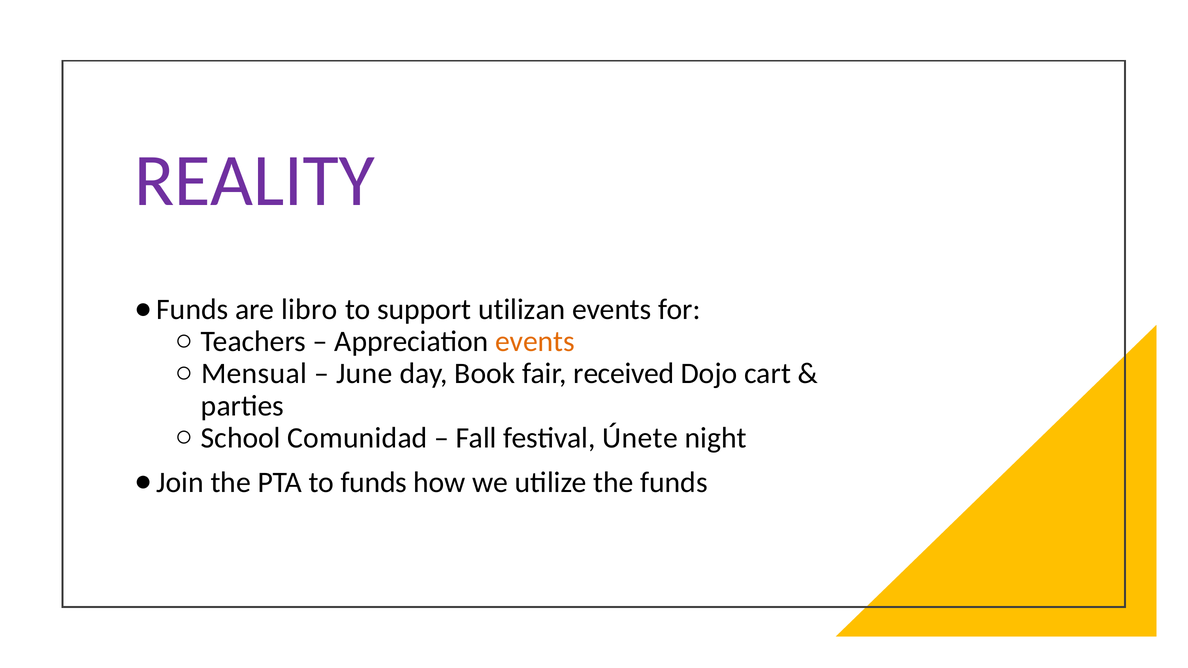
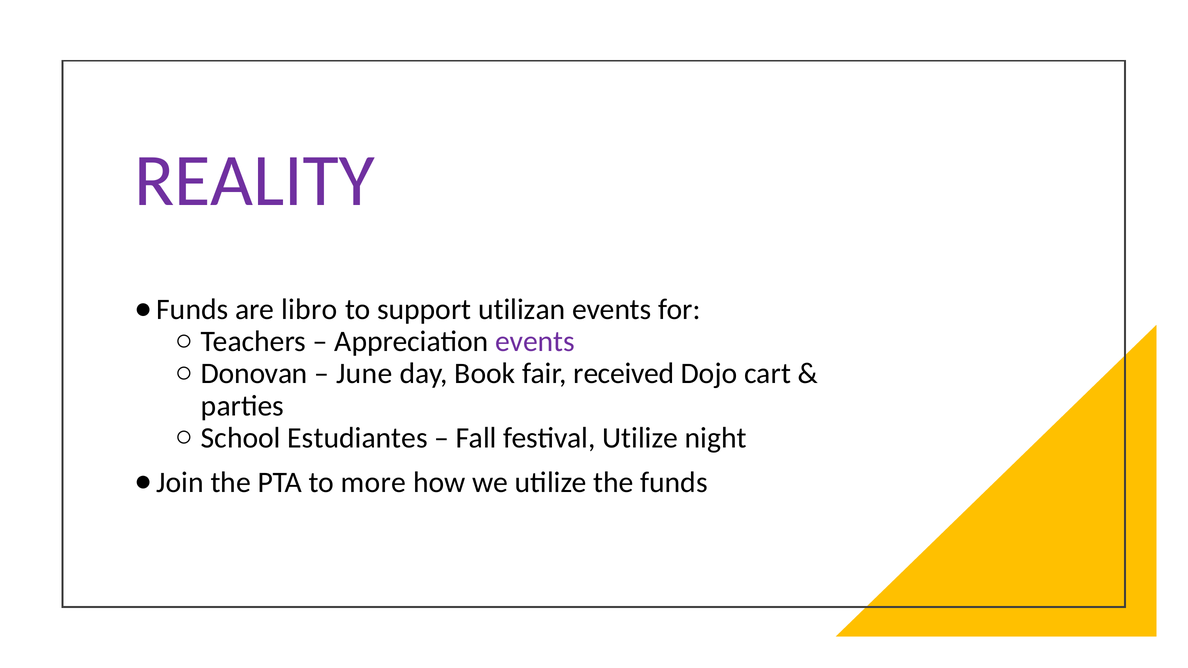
events at (535, 342) colour: orange -> purple
Mensual: Mensual -> Donovan
Comunidad: Comunidad -> Estudiantes
festival Únete: Únete -> Utilize
to funds: funds -> more
